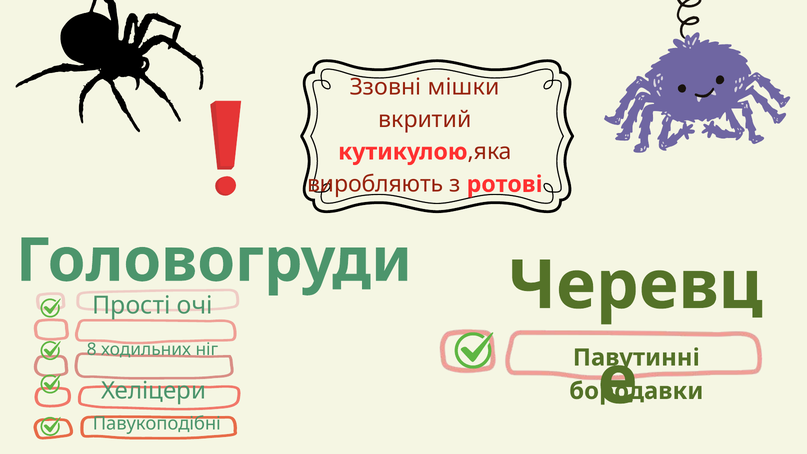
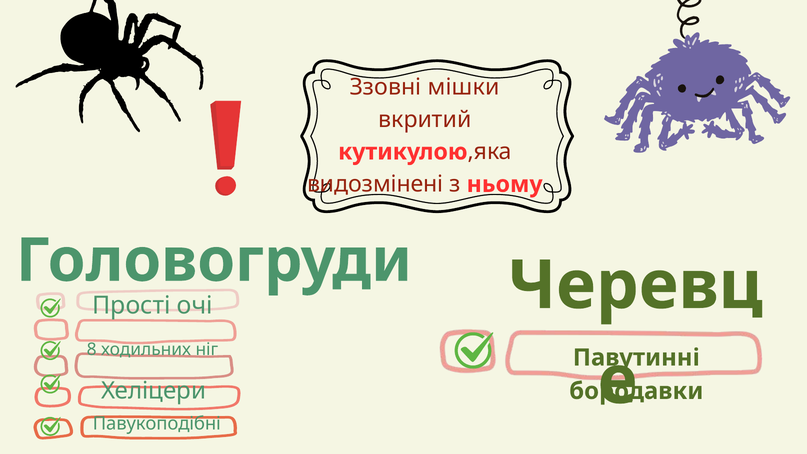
виробляють: виробляють -> видозмінені
ротові: ротові -> ньому
